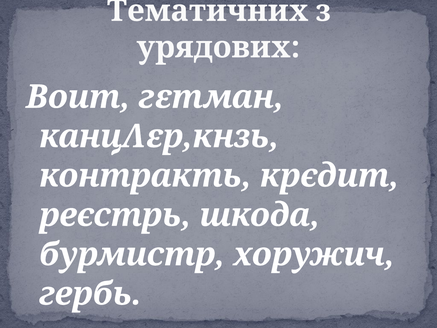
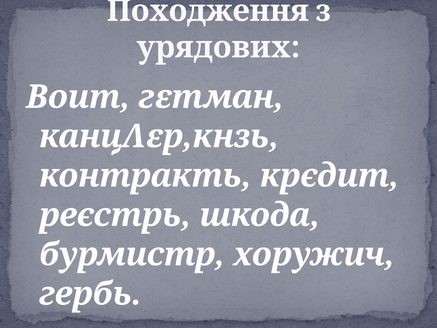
Тематичних: Тематичних -> Походження
